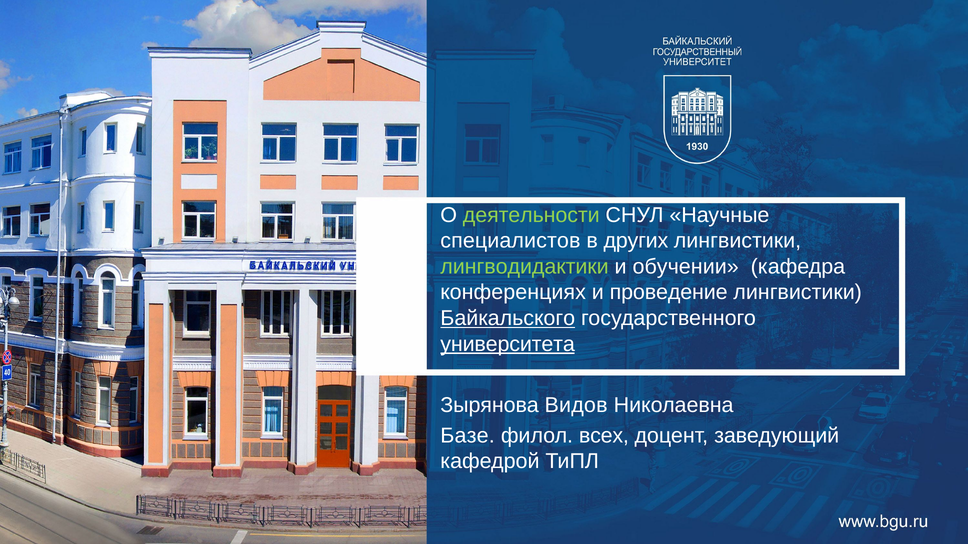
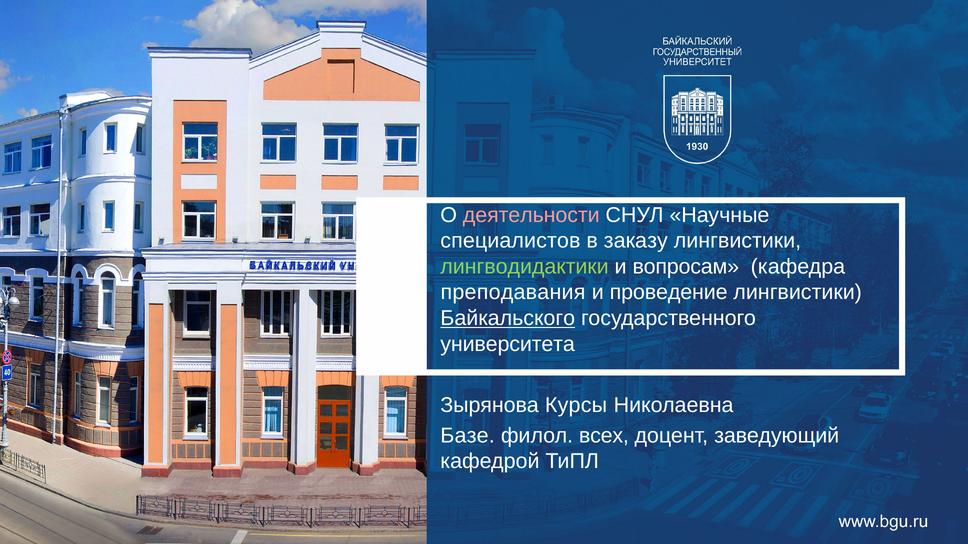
деятельности colour: light green -> pink
других: других -> заказу
обучении: обучении -> вопросам
конференциях: конференциях -> преподавания
университета underline: present -> none
Видов: Видов -> Курсы
